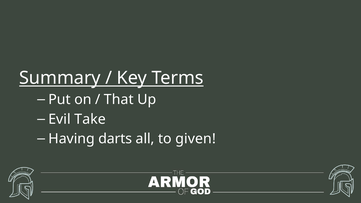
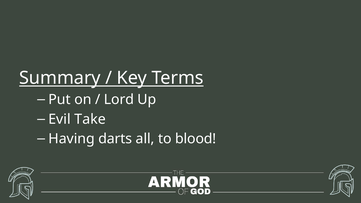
That: That -> Lord
given: given -> blood
